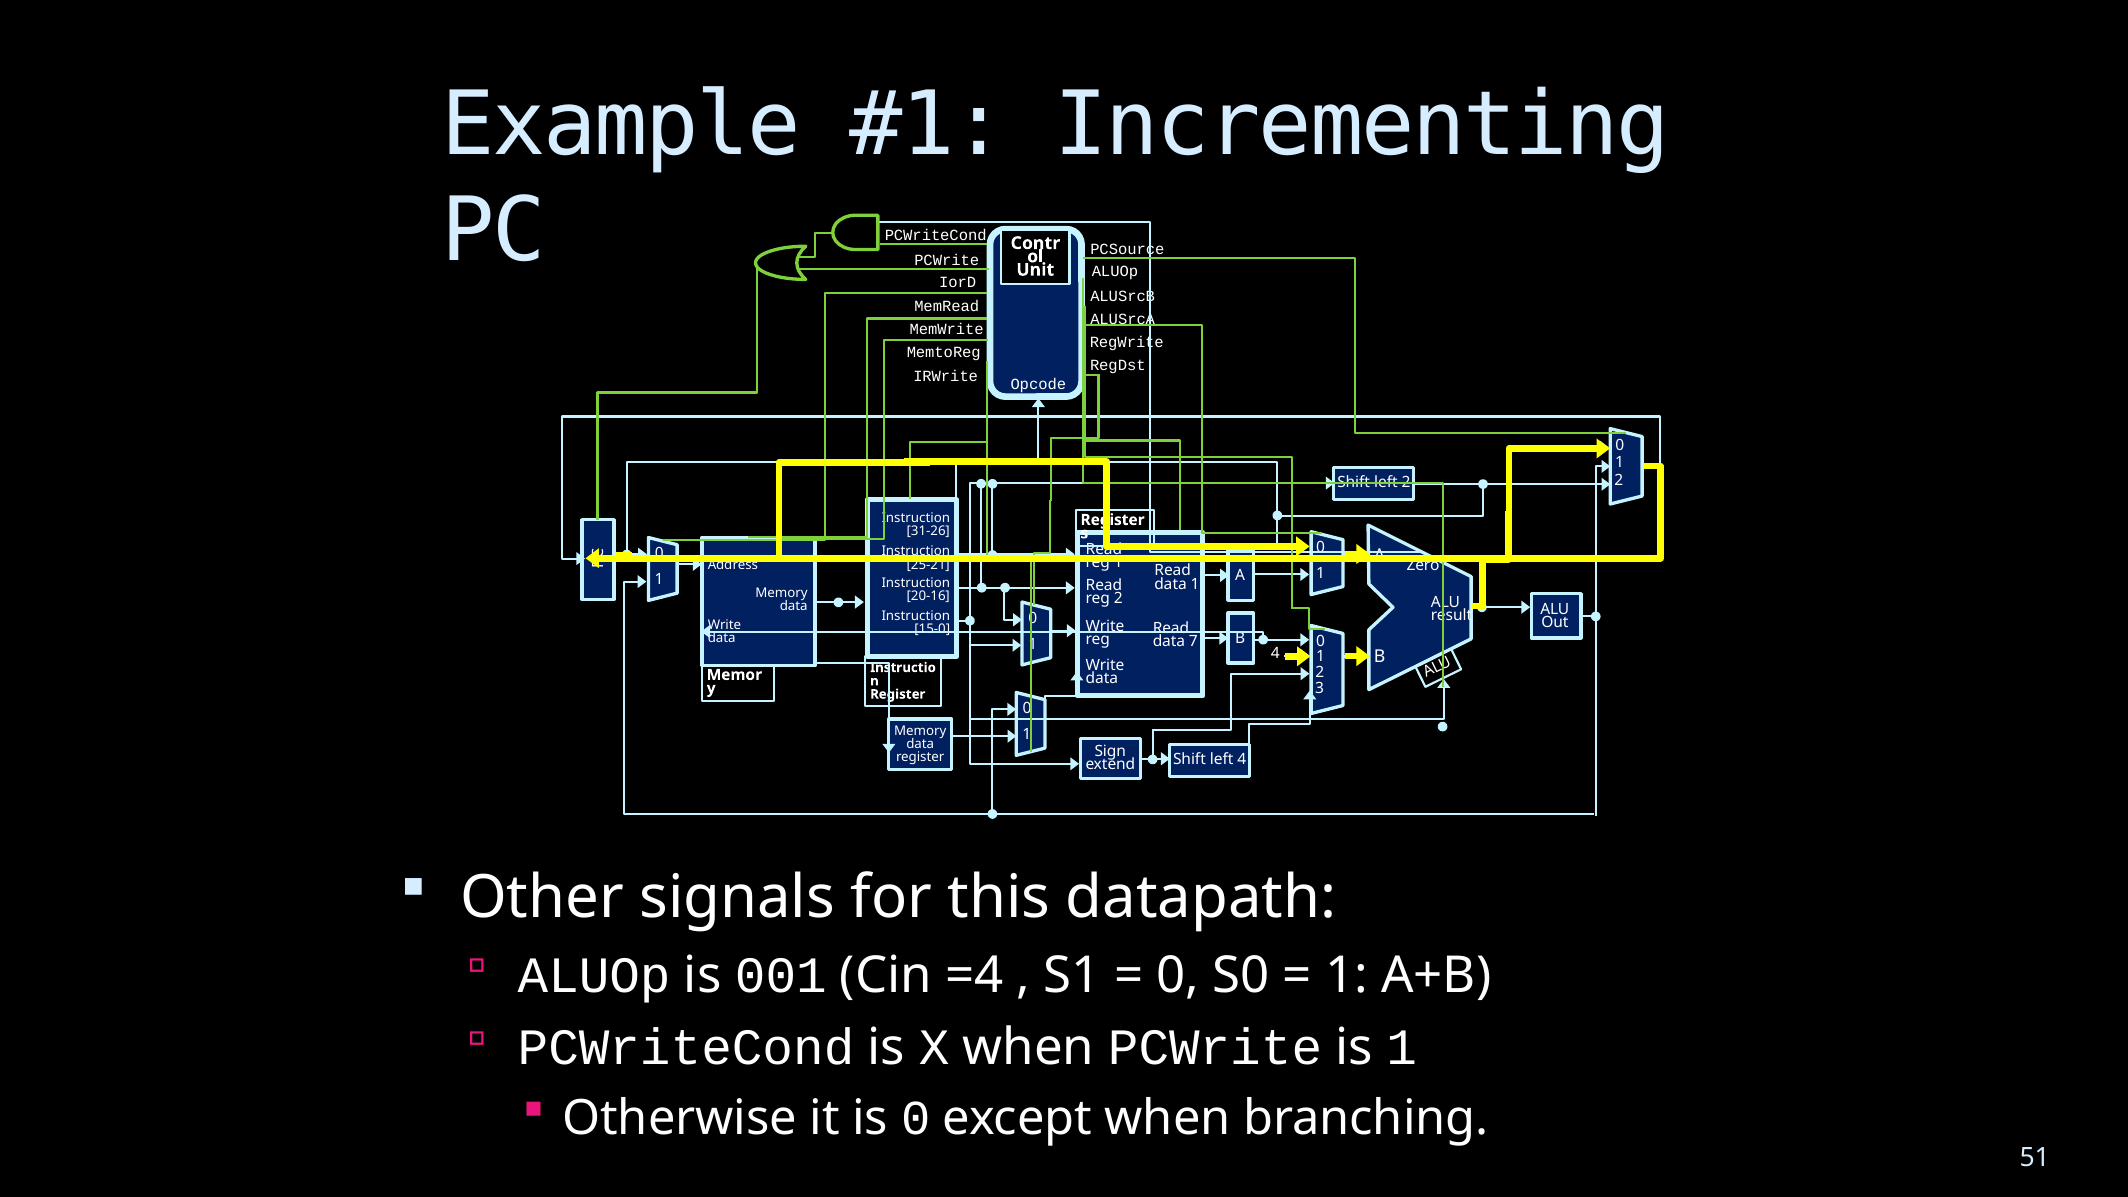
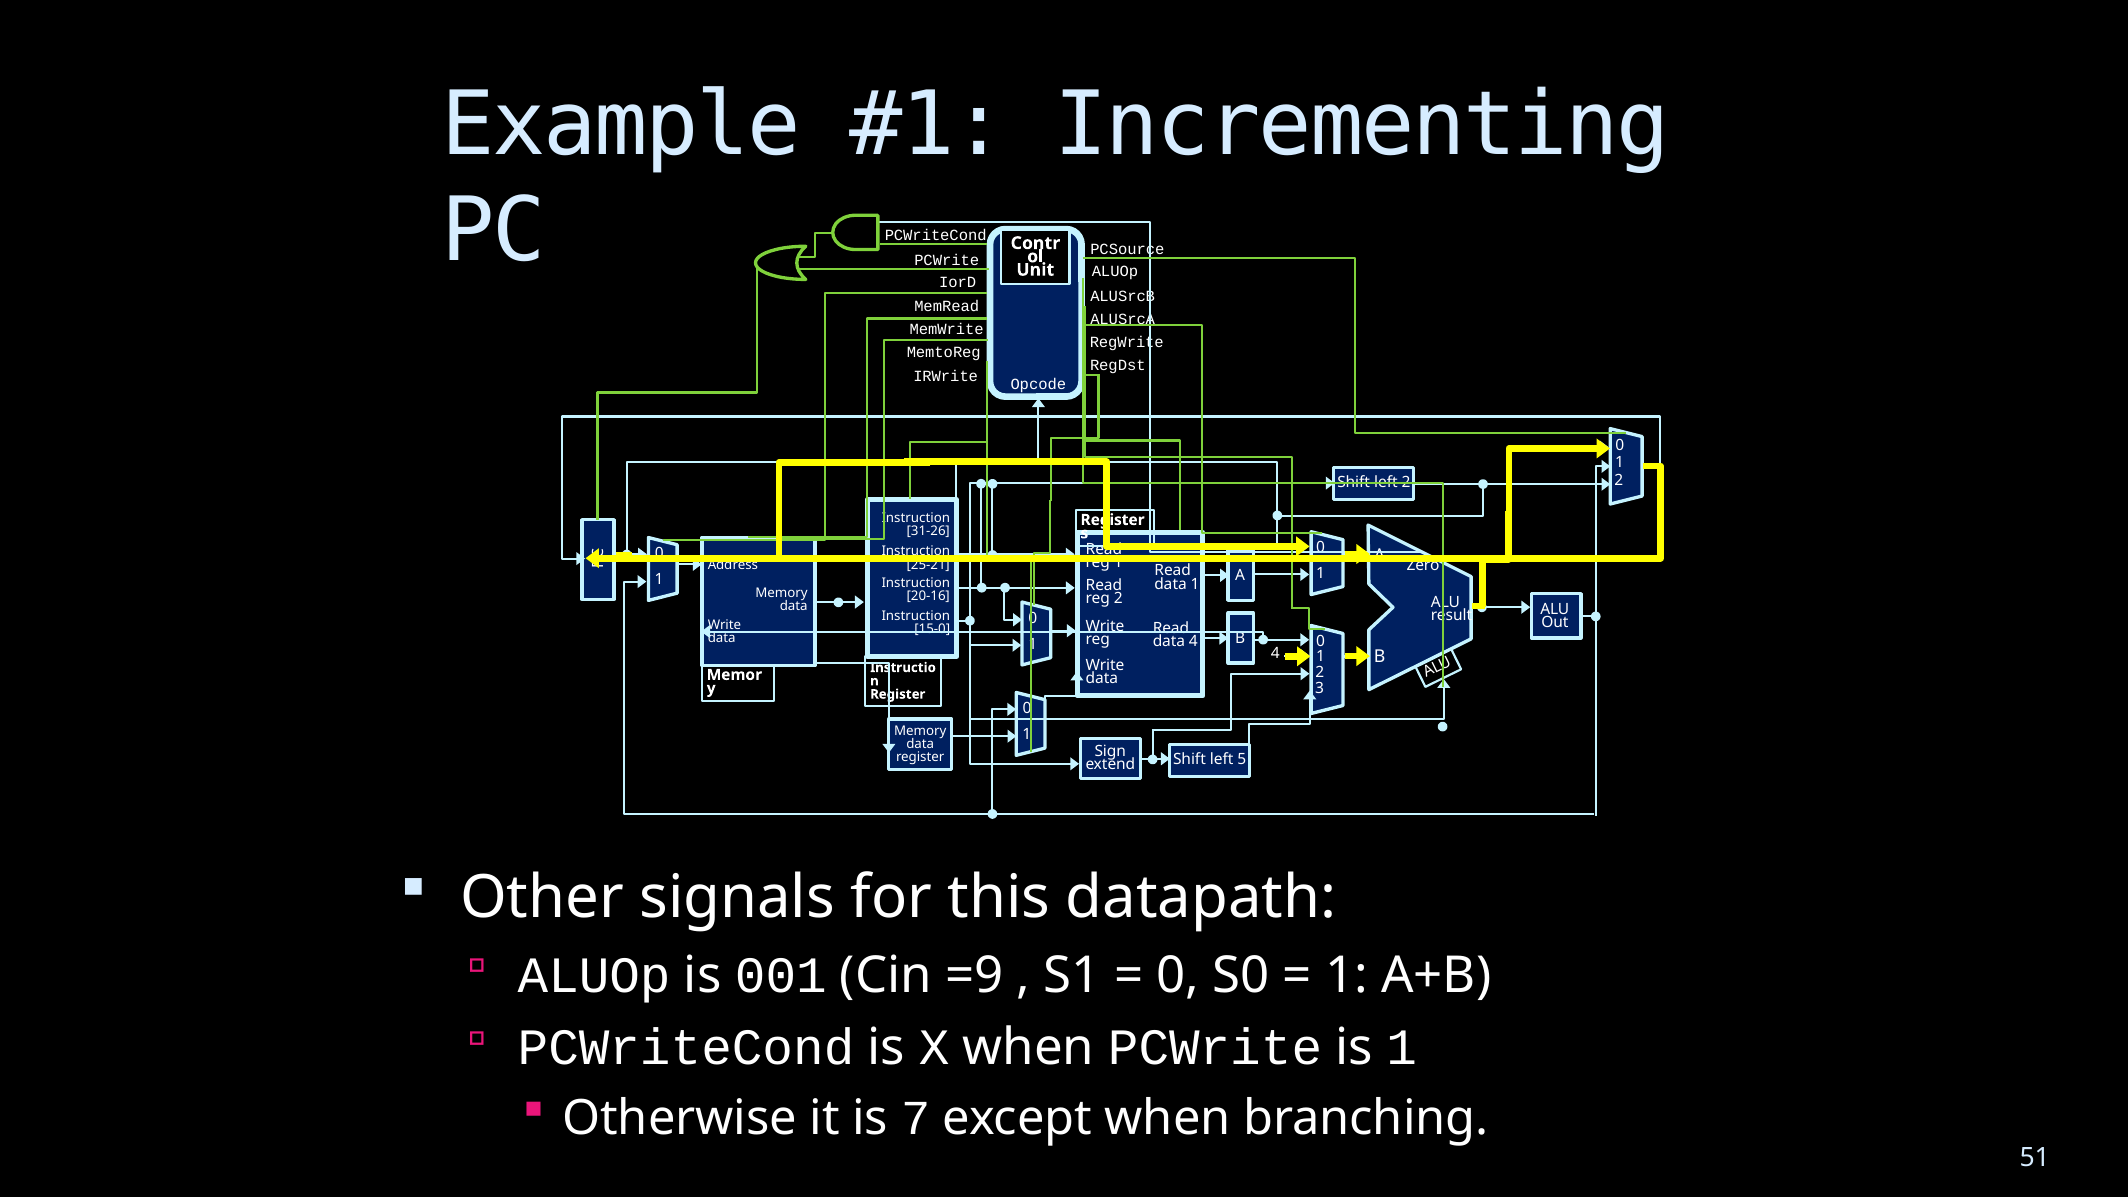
data 7: 7 -> 4
left 4: 4 -> 5
=4: =4 -> =9
is 0: 0 -> 7
